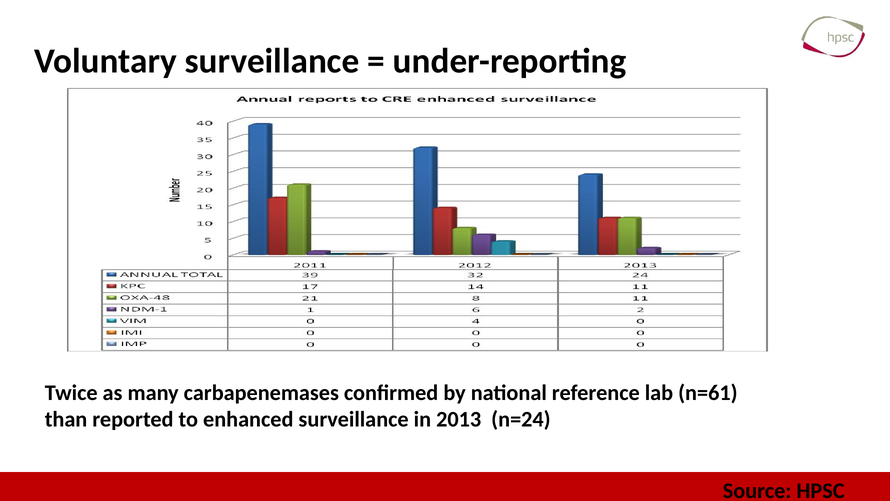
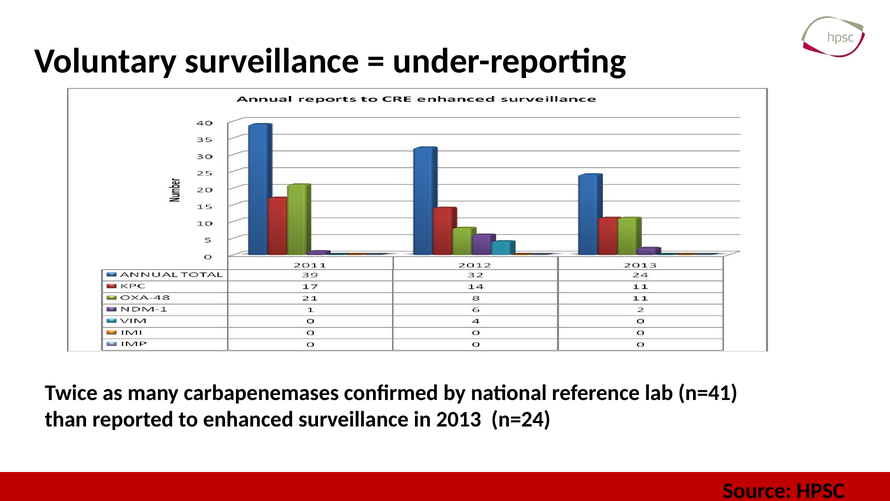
n=61: n=61 -> n=41
